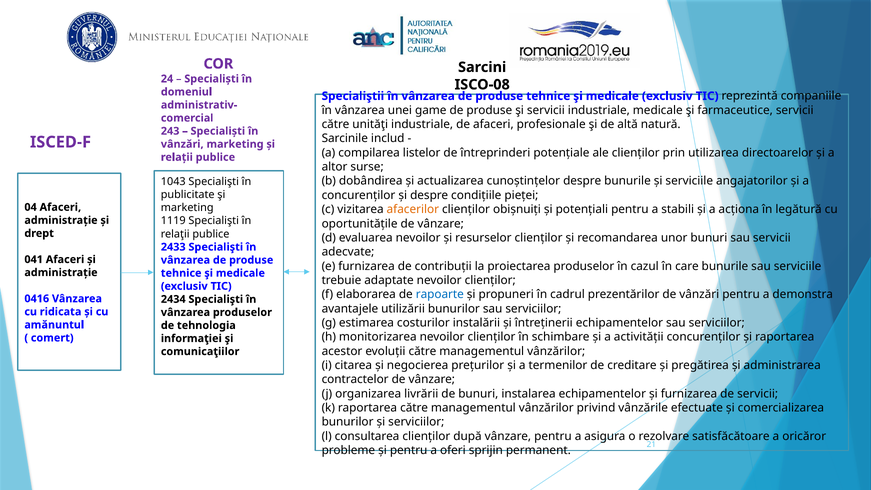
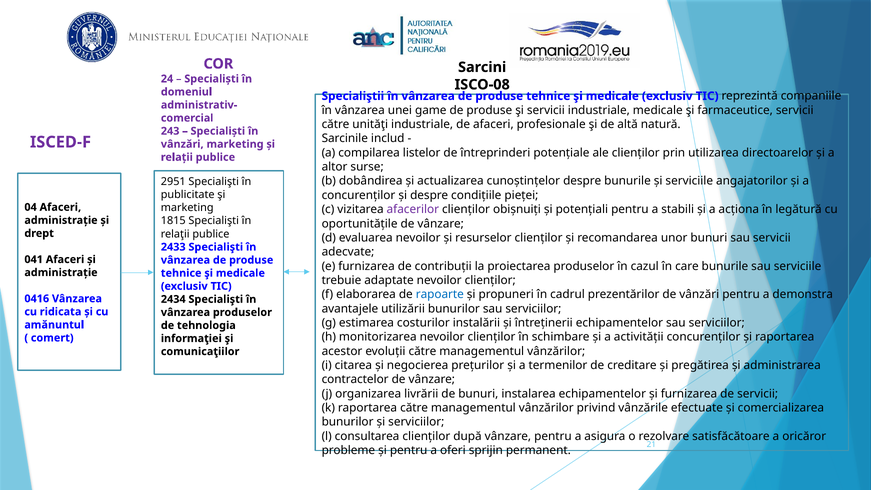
1043: 1043 -> 2951
afacerilor colour: orange -> purple
1119: 1119 -> 1815
